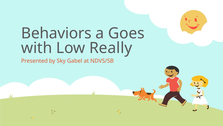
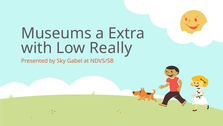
Behaviors: Behaviors -> Museums
Goes: Goes -> Extra
